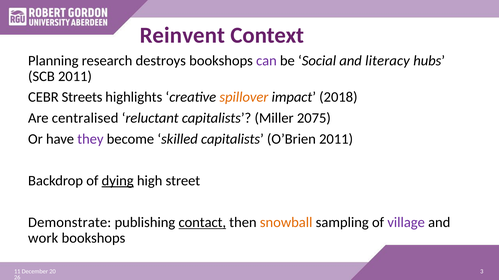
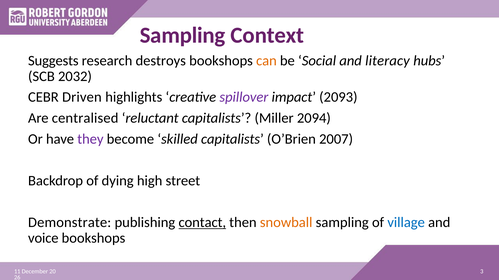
Reinvent at (182, 36): Reinvent -> Sampling
Planning: Planning -> Suggests
can colour: purple -> orange
SCB 2011: 2011 -> 2032
Streets: Streets -> Driven
spillover colour: orange -> purple
2018: 2018 -> 2093
2075: 2075 -> 2094
O’Brien 2011: 2011 -> 2007
dying underline: present -> none
village colour: purple -> blue
work: work -> voice
